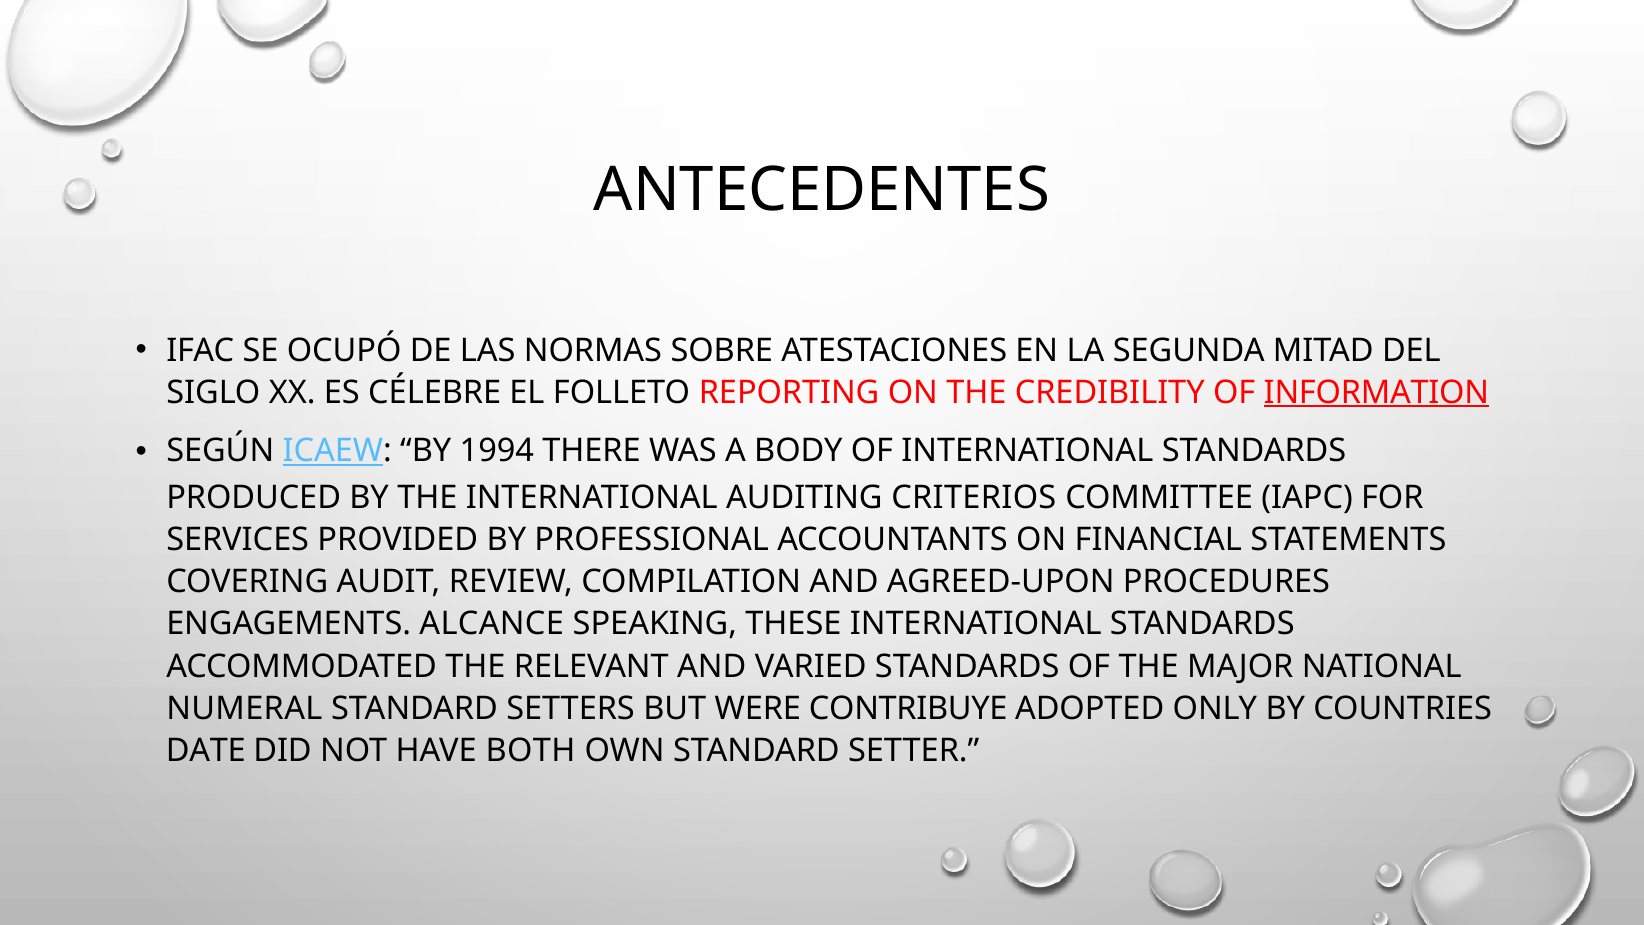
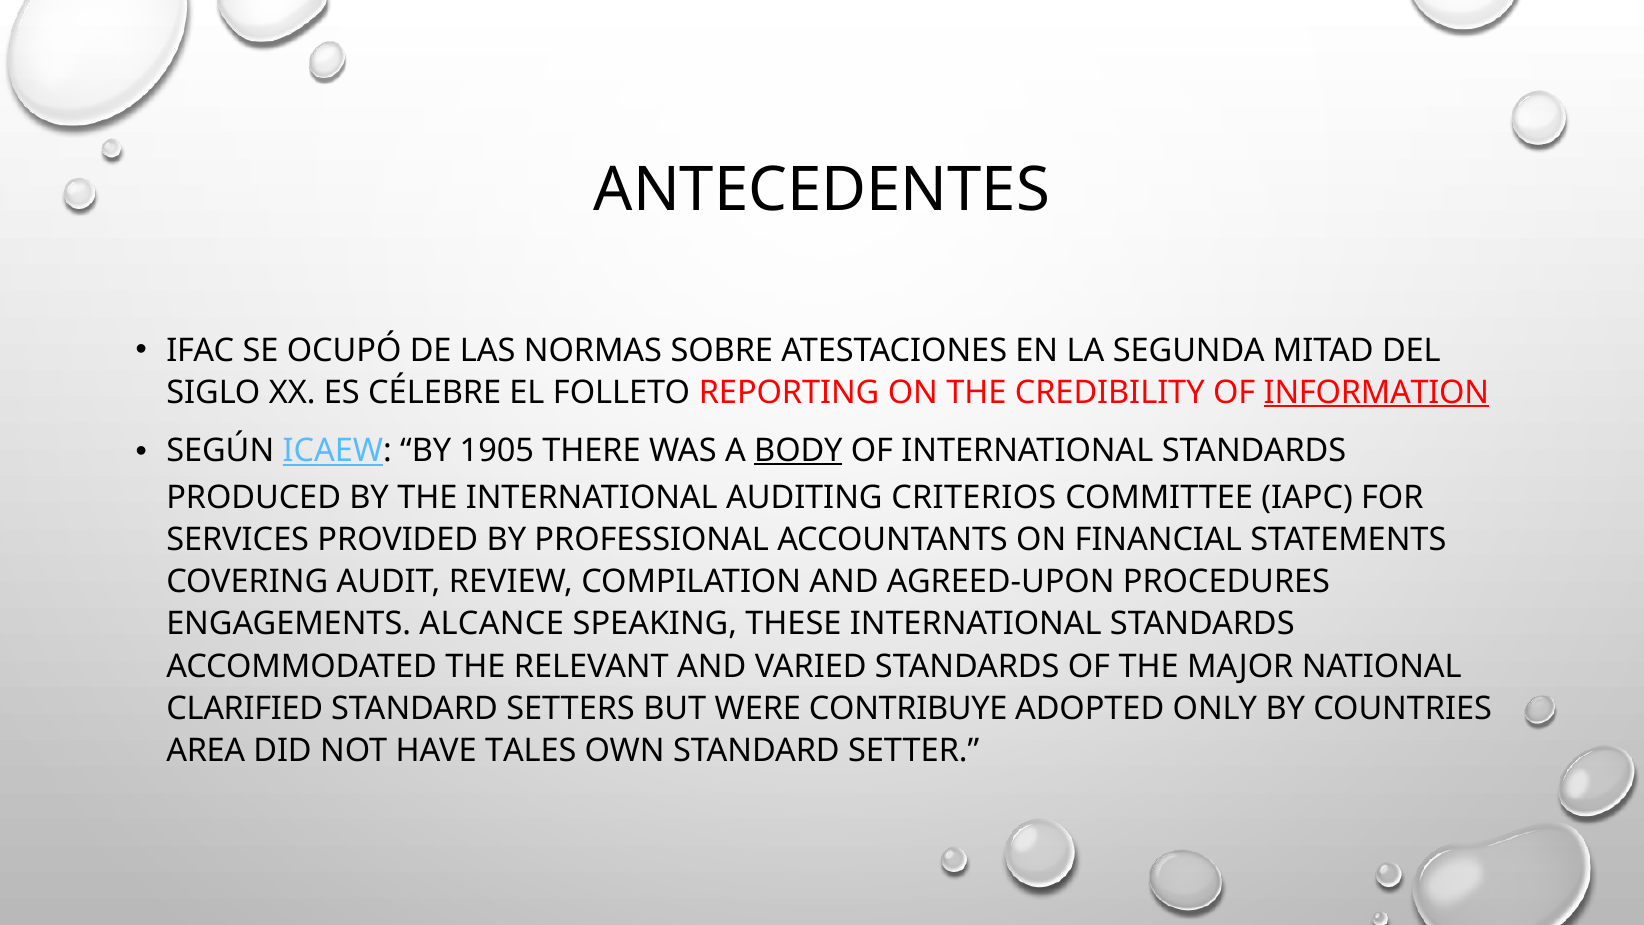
1994: 1994 -> 1905
BODY underline: none -> present
NUMERAL: NUMERAL -> CLARIFIED
DATE: DATE -> AREA
BOTH: BOTH -> TALES
